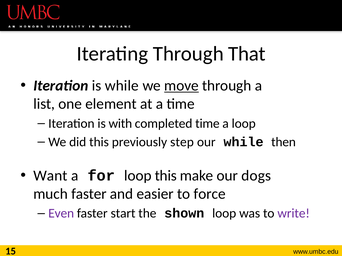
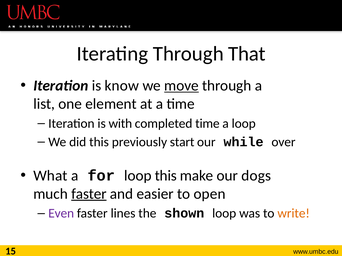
is while: while -> know
step: step -> start
then: then -> over
Want: Want -> What
faster at (89, 194) underline: none -> present
force: force -> open
start: start -> lines
write colour: purple -> orange
